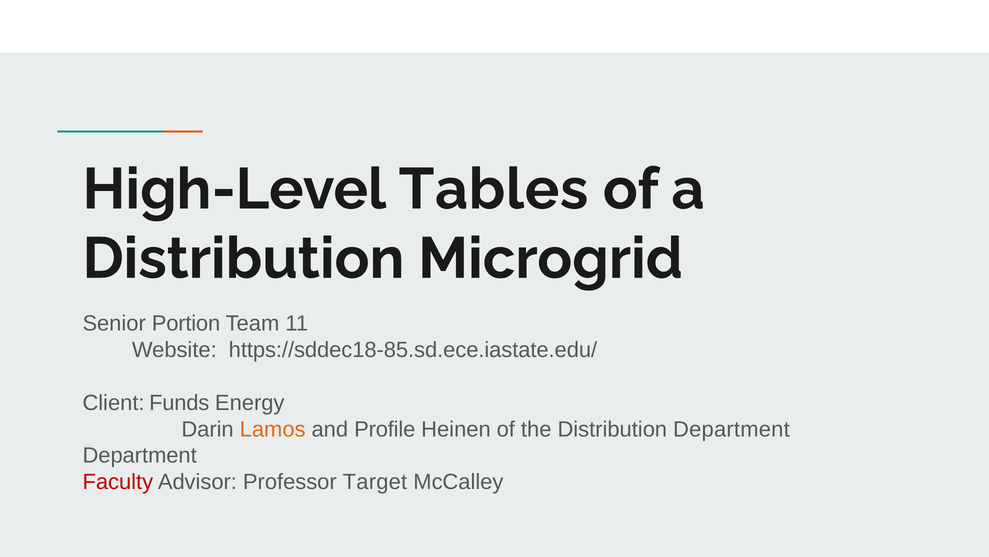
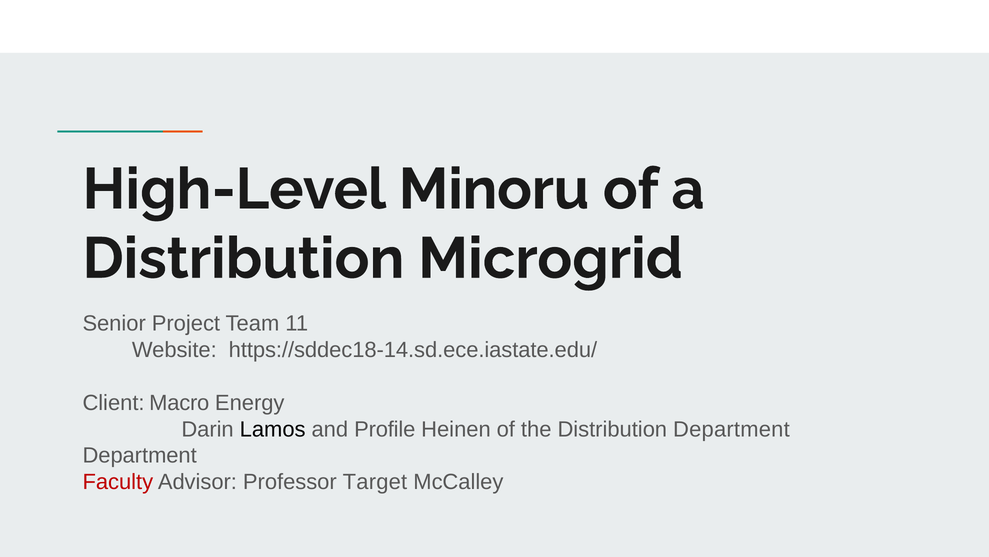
Tables: Tables -> Minoru
Portion: Portion -> Project
https://sddec18-85.sd.ece.iastate.edu/: https://sddec18-85.sd.ece.iastate.edu/ -> https://sddec18-14.sd.ece.iastate.edu/
Funds: Funds -> Macro
Lamos colour: orange -> black
